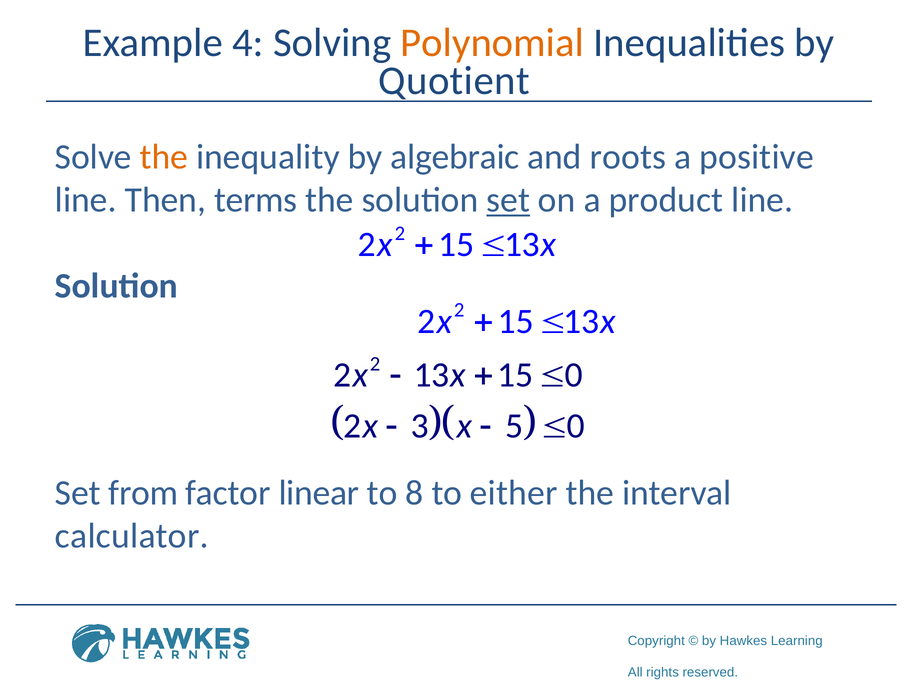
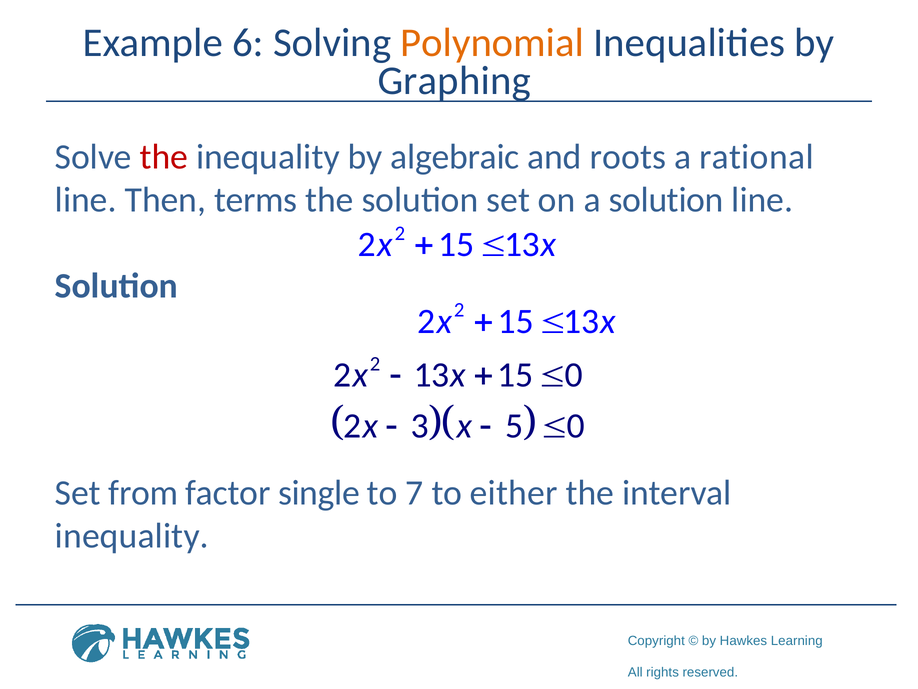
4: 4 -> 6
Quotient: Quotient -> Graphing
the at (164, 157) colour: orange -> red
positive: positive -> rational
set at (508, 200) underline: present -> none
a product: product -> solution
linear: linear -> single
8: 8 -> 7
calculator at (132, 536): calculator -> inequality
